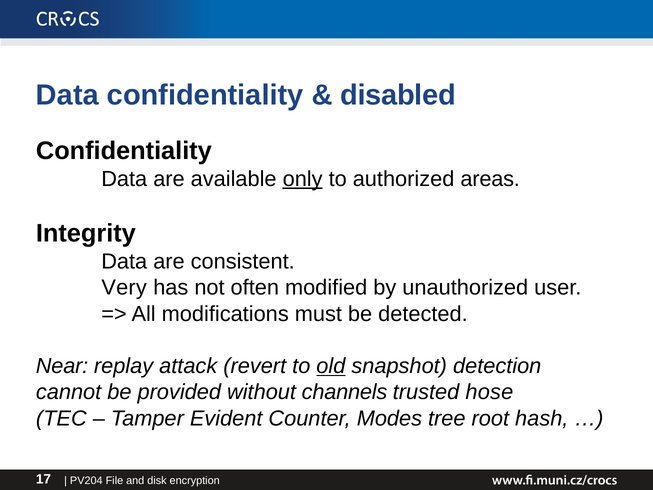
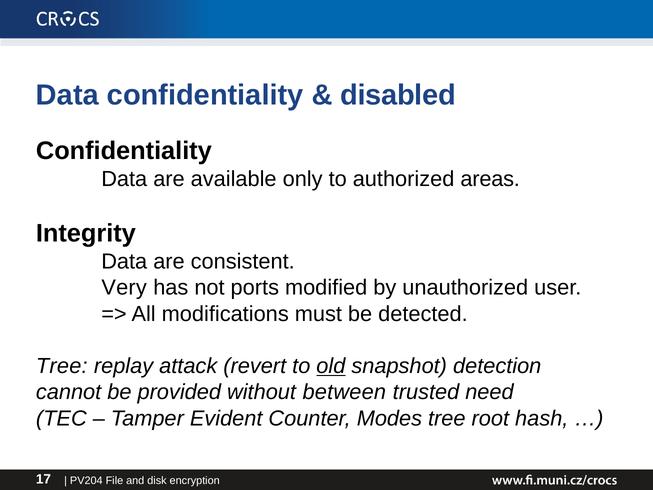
only underline: present -> none
often: often -> ports
Near at (62, 366): Near -> Tree
channels: channels -> between
hose: hose -> need
